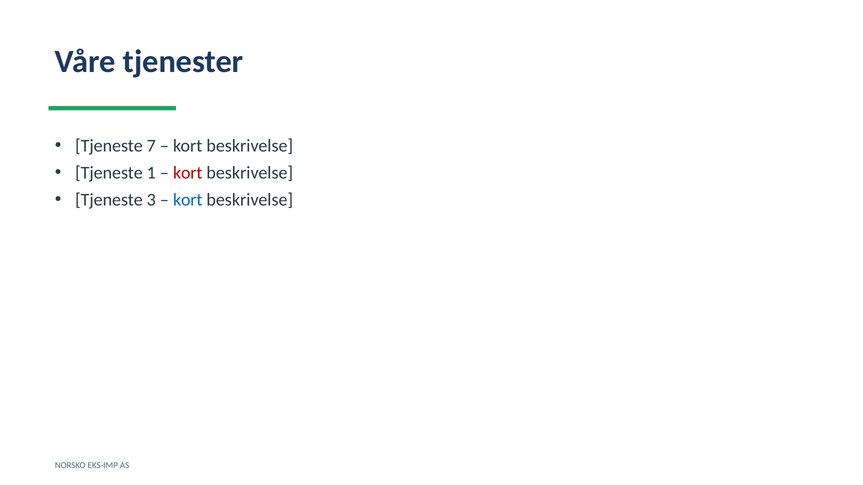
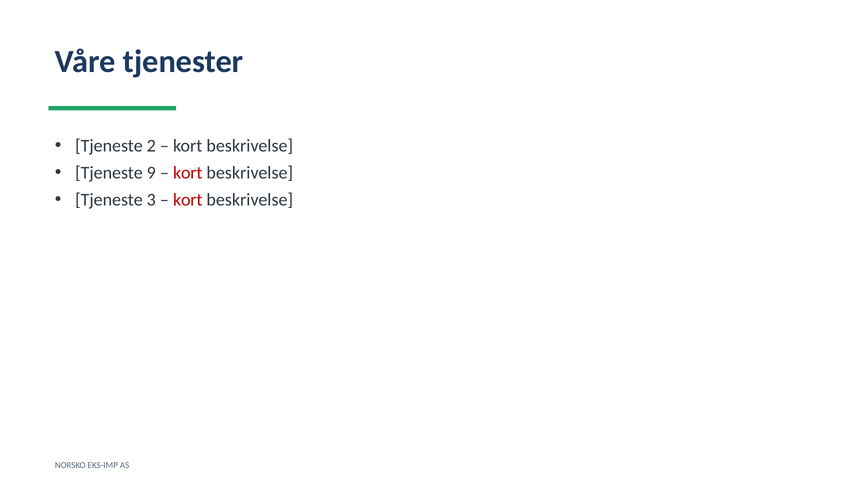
7: 7 -> 2
1: 1 -> 9
kort at (188, 200) colour: blue -> red
